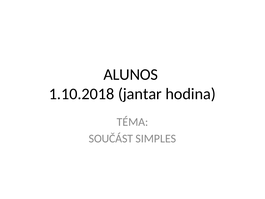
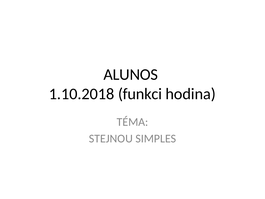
jantar: jantar -> funkci
SOUČÁST: SOUČÁST -> STEJNOU
